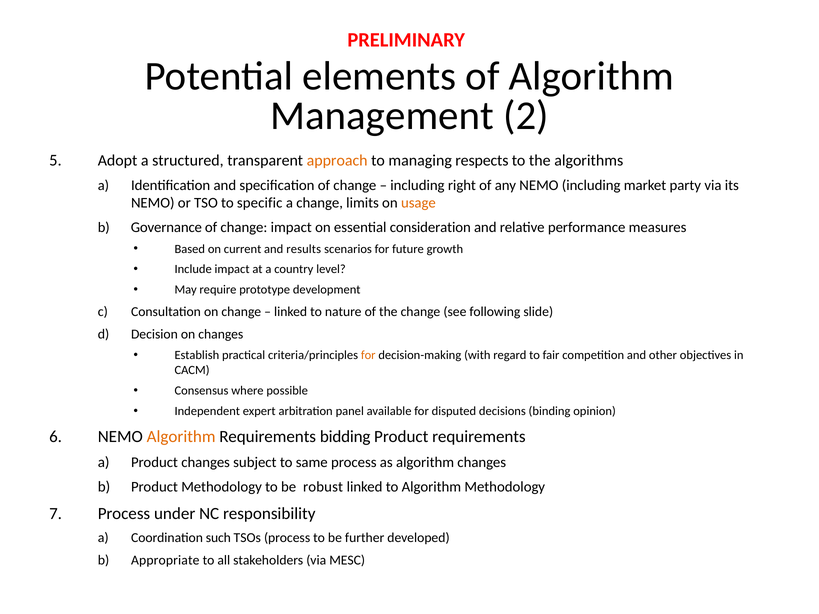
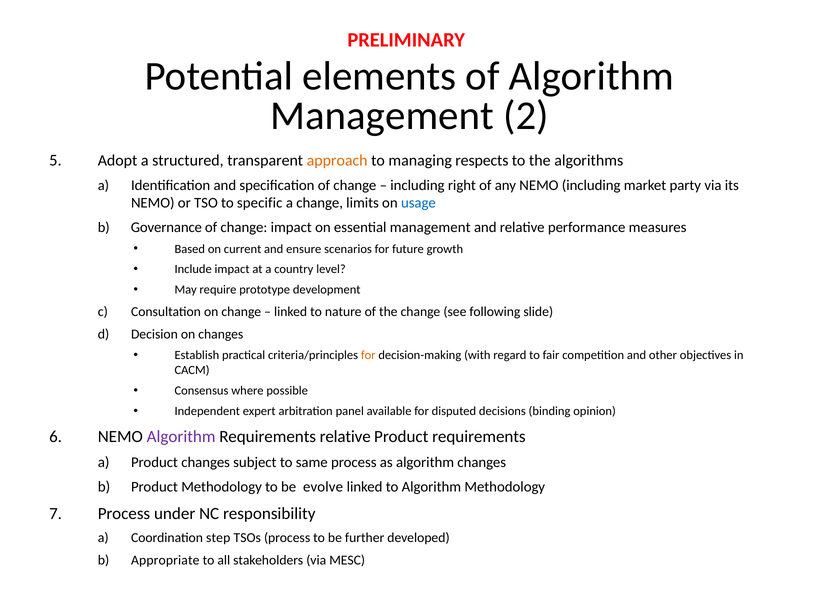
usage colour: orange -> blue
essential consideration: consideration -> management
results: results -> ensure
Algorithm at (181, 437) colour: orange -> purple
Requirements bidding: bidding -> relative
robust: robust -> evolve
such: such -> step
